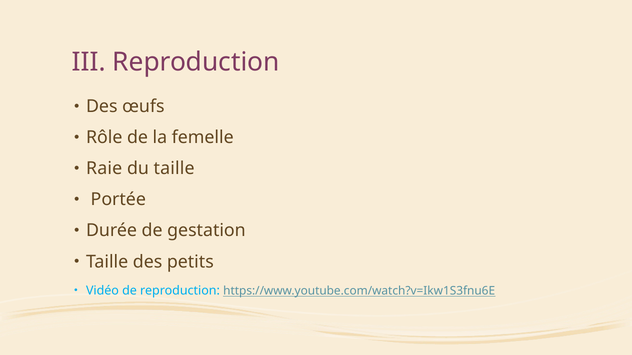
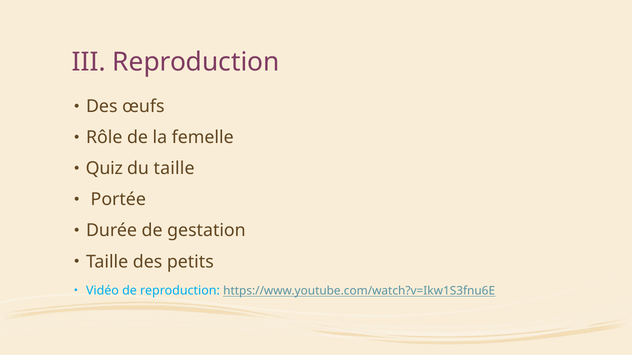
Raie: Raie -> Quiz
